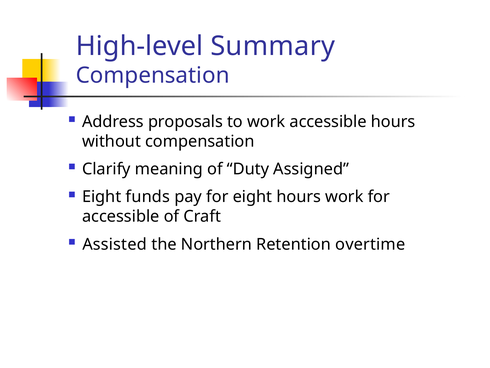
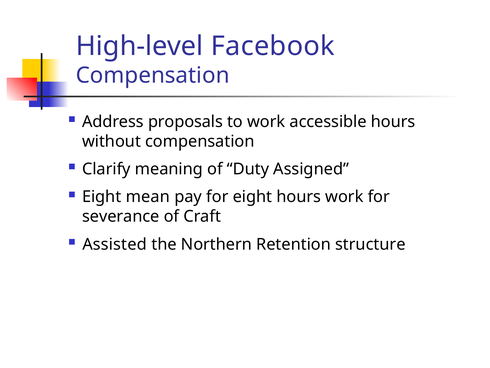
Summary: Summary -> Facebook
funds: funds -> mean
accessible at (121, 216): accessible -> severance
overtime: overtime -> structure
